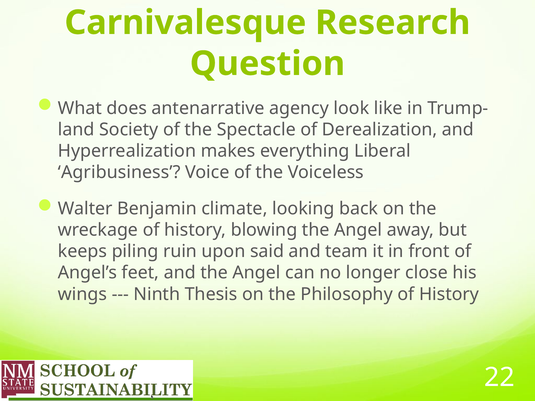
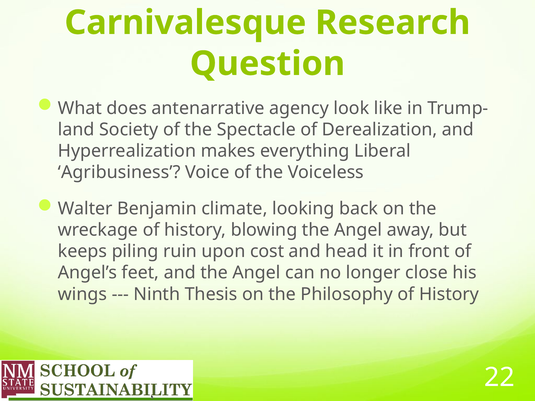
said: said -> cost
team: team -> head
